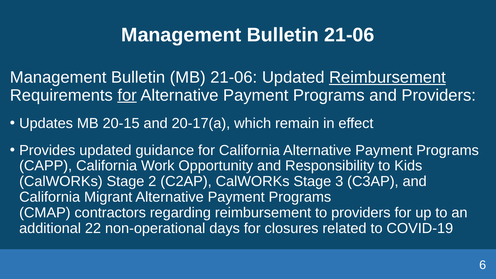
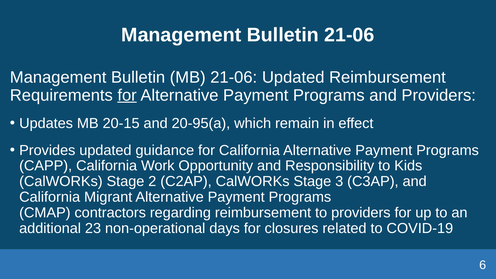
Reimbursement at (387, 77) underline: present -> none
20-17(a: 20-17(a -> 20-95(a
22: 22 -> 23
